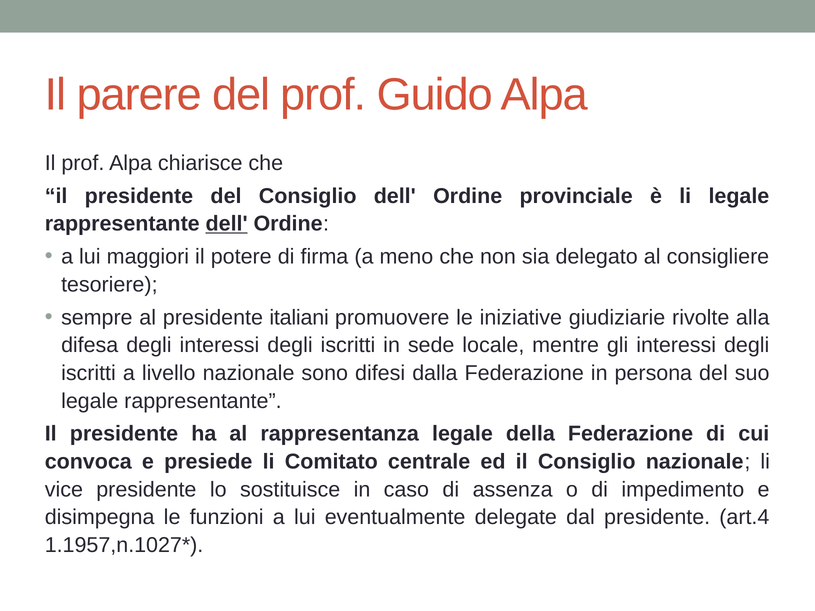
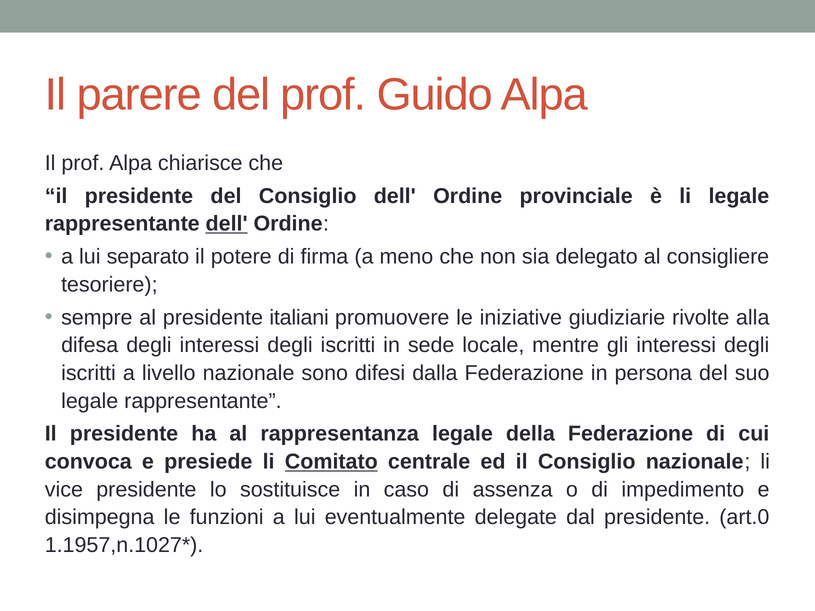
maggiori: maggiori -> separato
Comitato underline: none -> present
art.4: art.4 -> art.0
